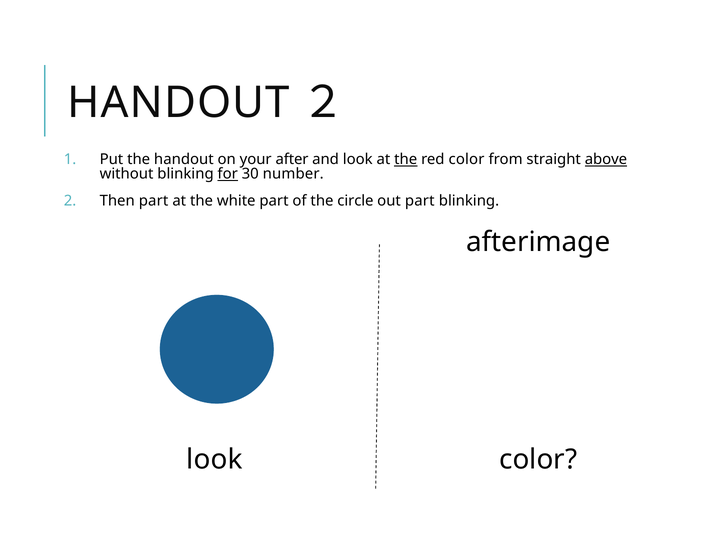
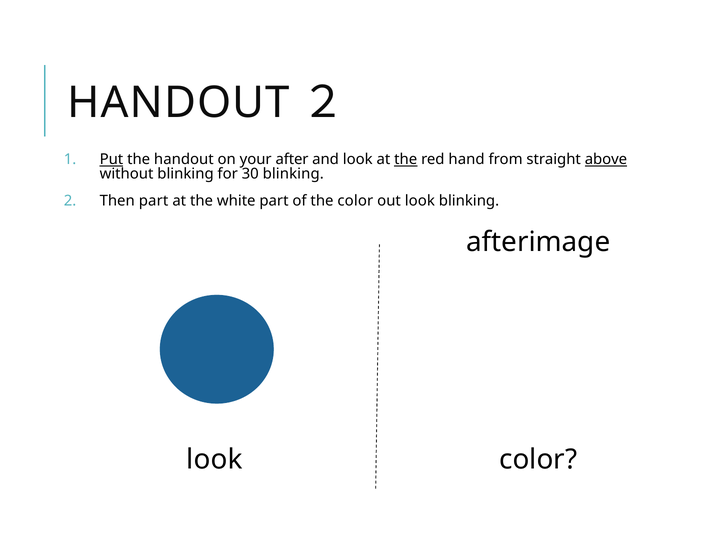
Put underline: none -> present
red color: color -> hand
for underline: present -> none
30 number: number -> blinking
the circle: circle -> color
out part: part -> look
